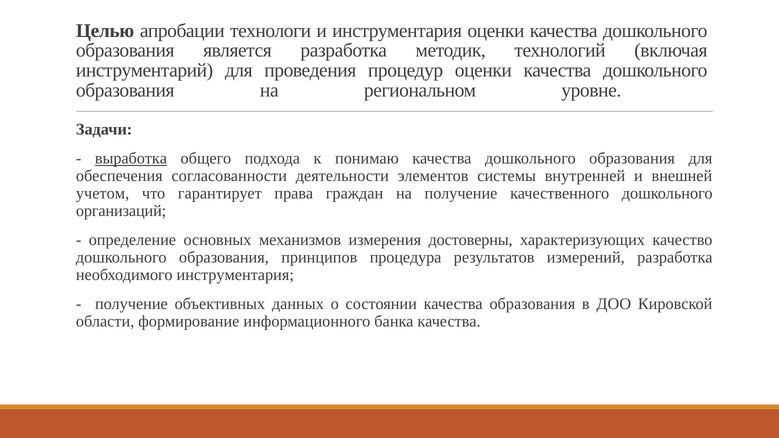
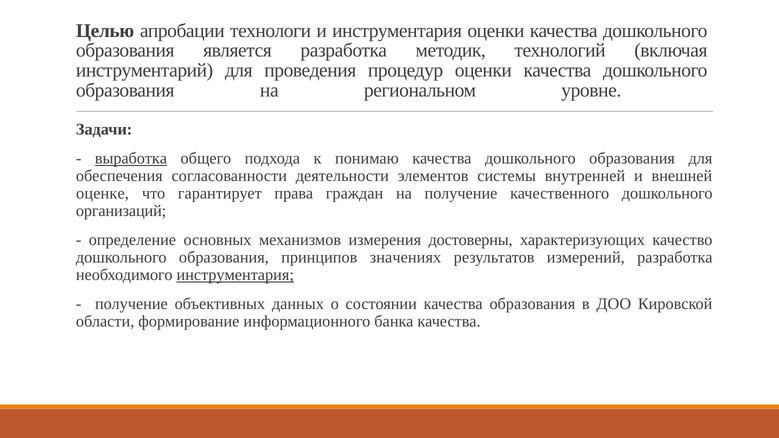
учетом: учетом -> оценке
процедура: процедура -> значениях
инструментария at (235, 275) underline: none -> present
